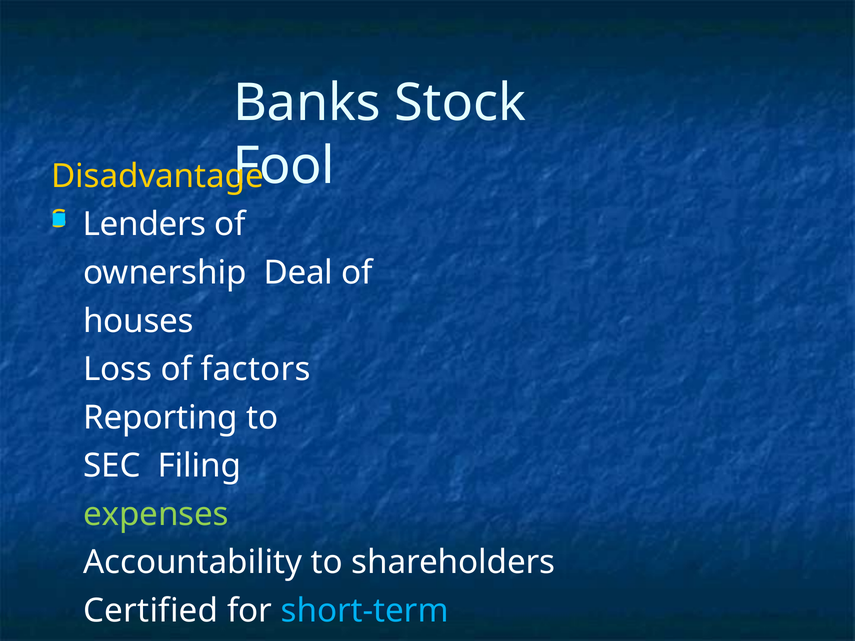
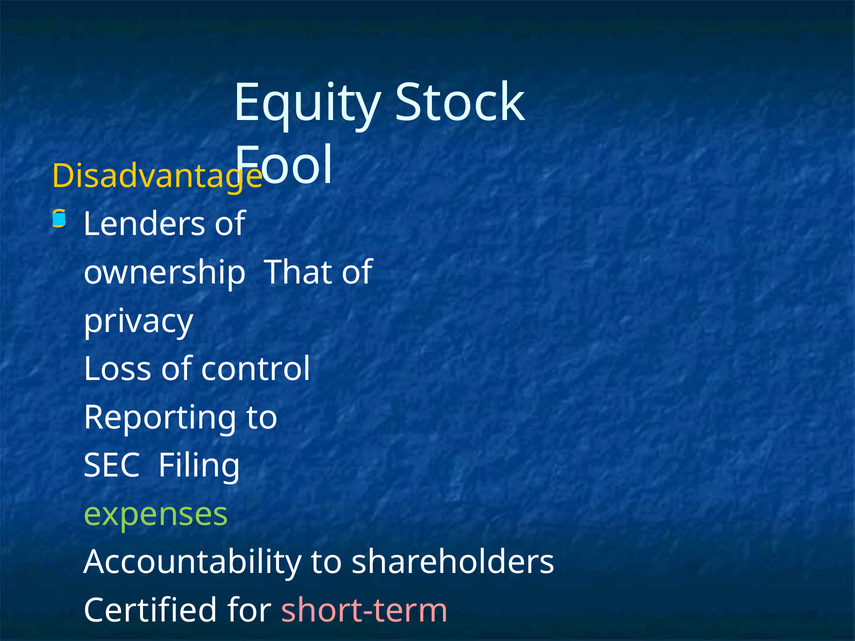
Banks: Banks -> Equity
Deal: Deal -> That
houses: houses -> privacy
factors: factors -> control
short-term colour: light blue -> pink
